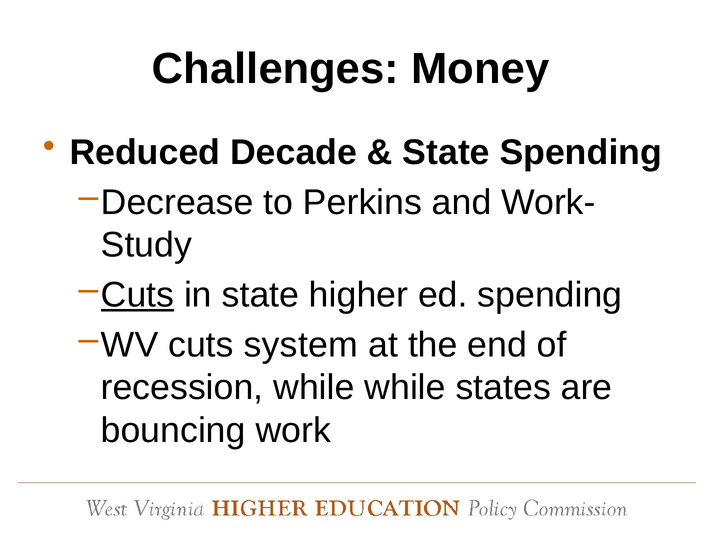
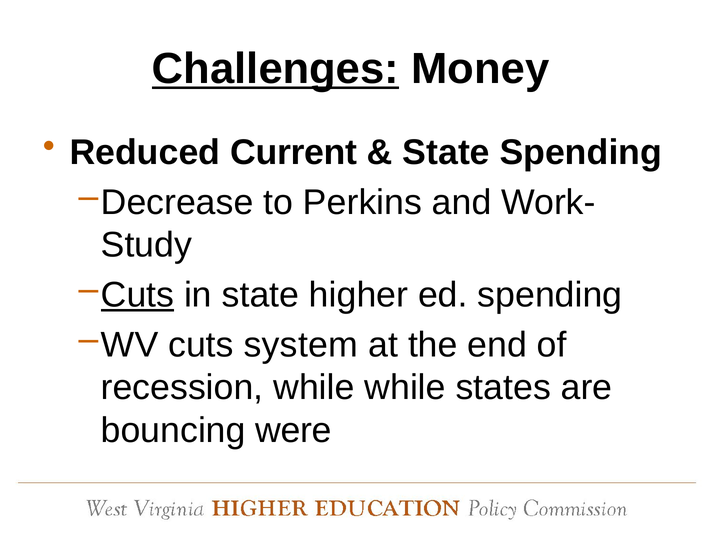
Challenges underline: none -> present
Decade: Decade -> Current
work: work -> were
